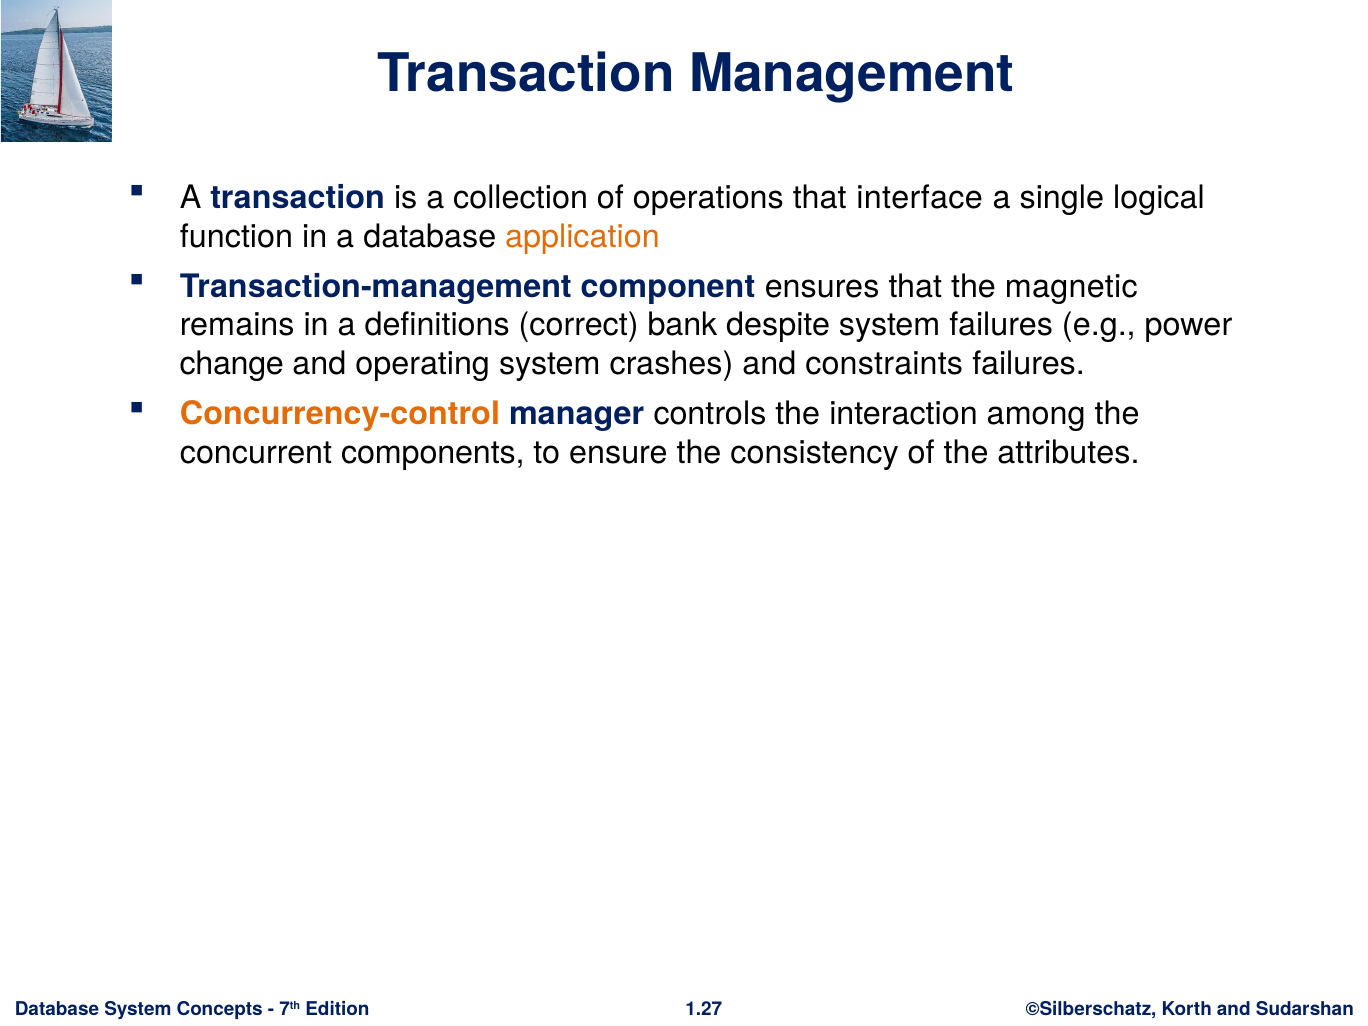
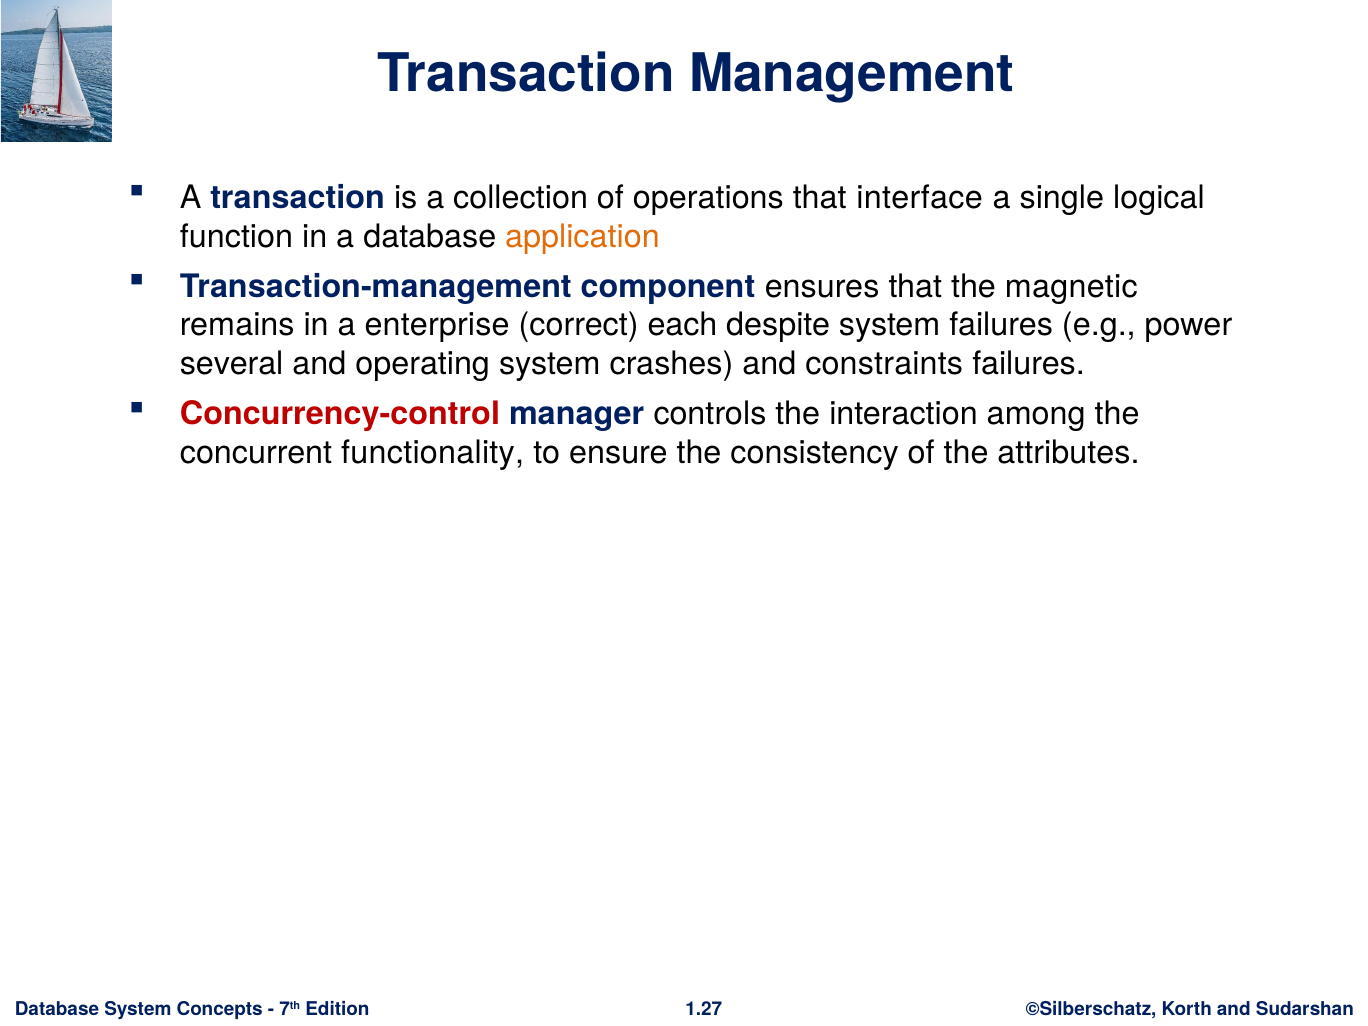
definitions: definitions -> enterprise
bank: bank -> each
change: change -> several
Concurrency-control colour: orange -> red
components: components -> functionality
